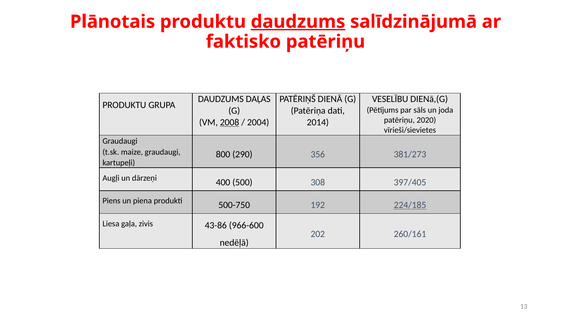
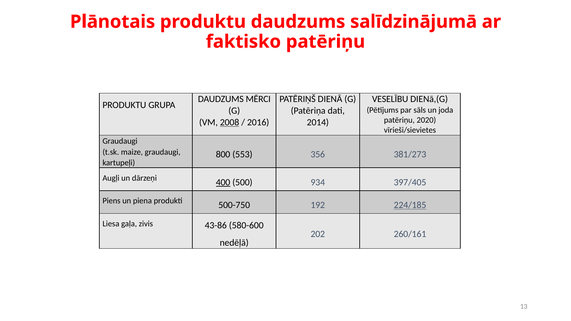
daudzums at (298, 22) underline: present -> none
DAĻAS: DAĻAS -> MĒRCI
2004: 2004 -> 2016
290: 290 -> 553
400 underline: none -> present
308: 308 -> 934
966-600: 966-600 -> 580-600
